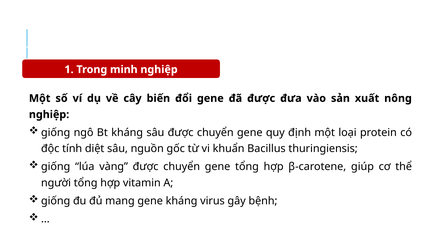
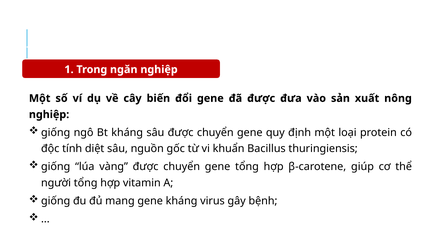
minh: minh -> ngăn
